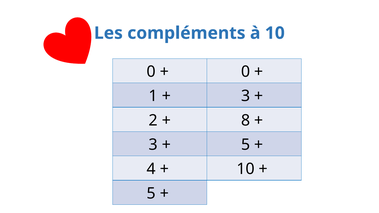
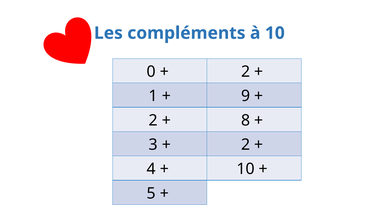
0 at (246, 72): 0 -> 2
3 at (246, 96): 3 -> 9
5 at (246, 145): 5 -> 2
